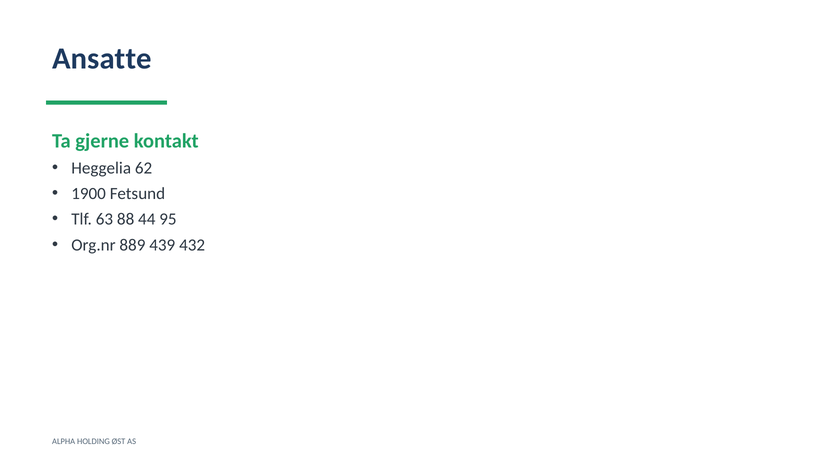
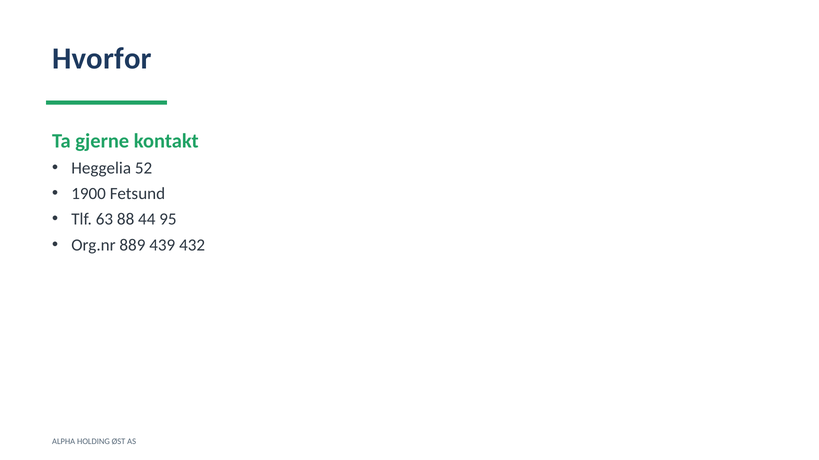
Ansatte: Ansatte -> Hvorfor
62: 62 -> 52
